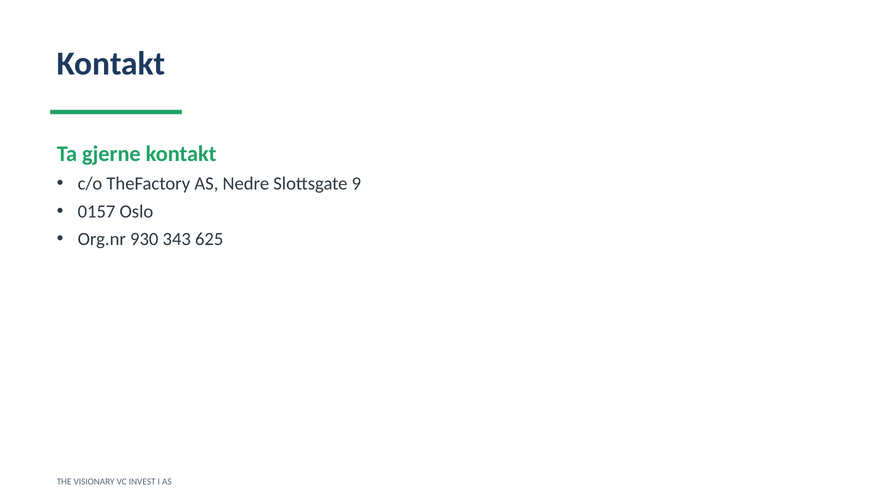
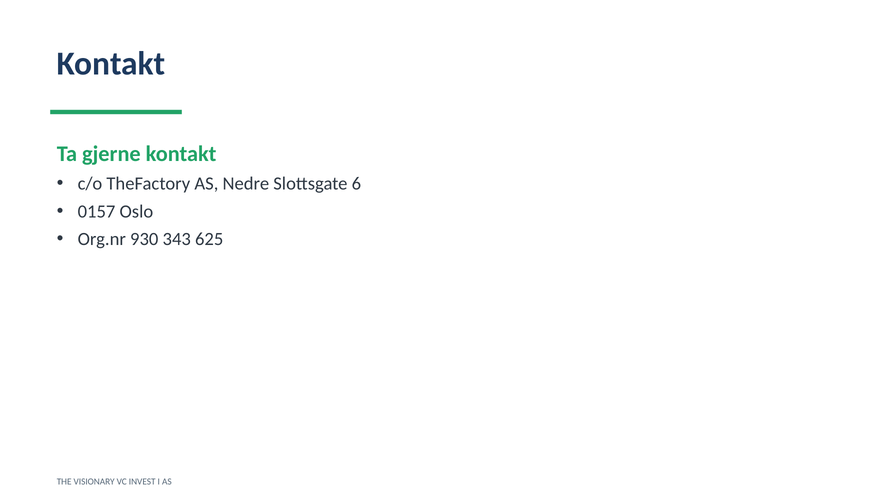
9: 9 -> 6
